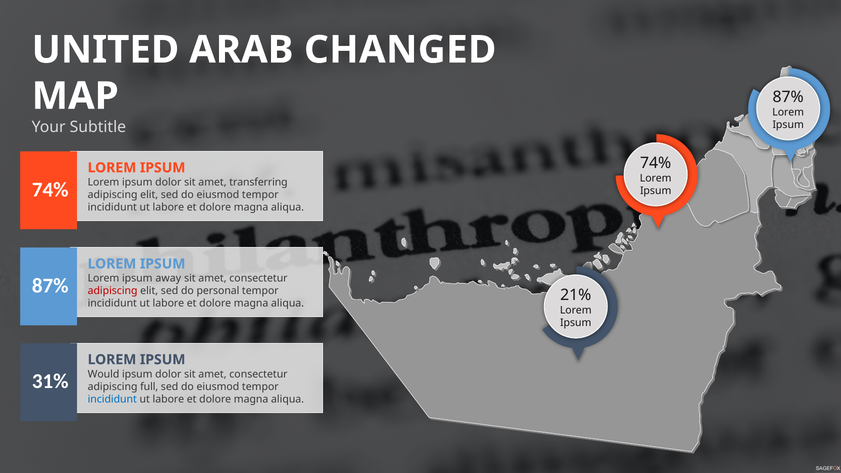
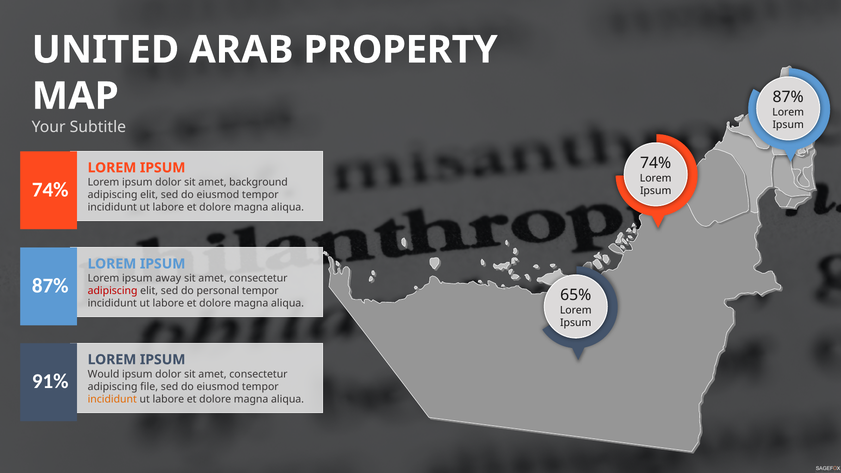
CHANGED: CHANGED -> PROPERTY
transferring: transferring -> background
21%: 21% -> 65%
31%: 31% -> 91%
full: full -> file
incididunt at (112, 399) colour: blue -> orange
